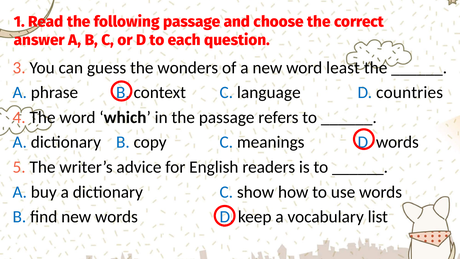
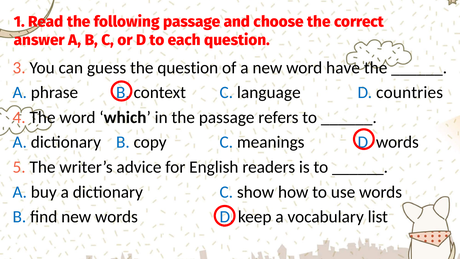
the wonders: wonders -> question
least: least -> have
